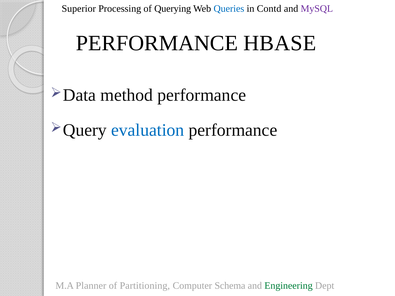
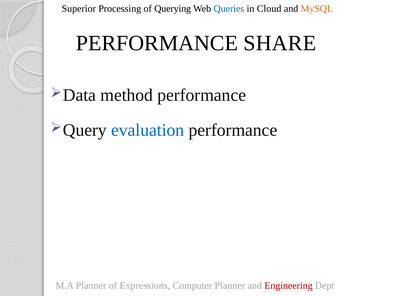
Contd: Contd -> Cloud
MySQL colour: purple -> orange
HBASE: HBASE -> SHARE
Partitioning: Partitioning -> Expressions
Computer Schema: Schema -> Planner
Engineering colour: green -> red
